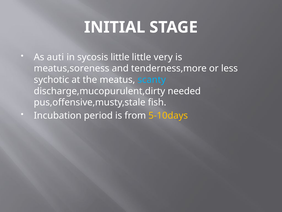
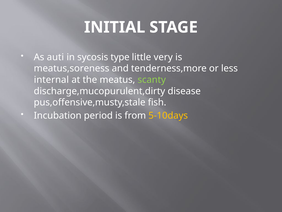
sycosis little: little -> type
sychotic: sychotic -> internal
scanty colour: light blue -> light green
needed: needed -> disease
